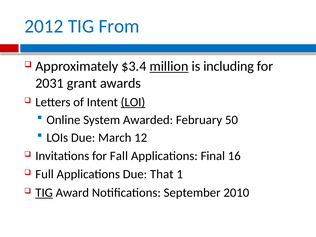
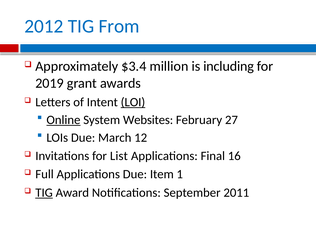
million underline: present -> none
2031: 2031 -> 2019
Online underline: none -> present
Awarded: Awarded -> Websites
50: 50 -> 27
Fall: Fall -> List
That: That -> Item
2010: 2010 -> 2011
